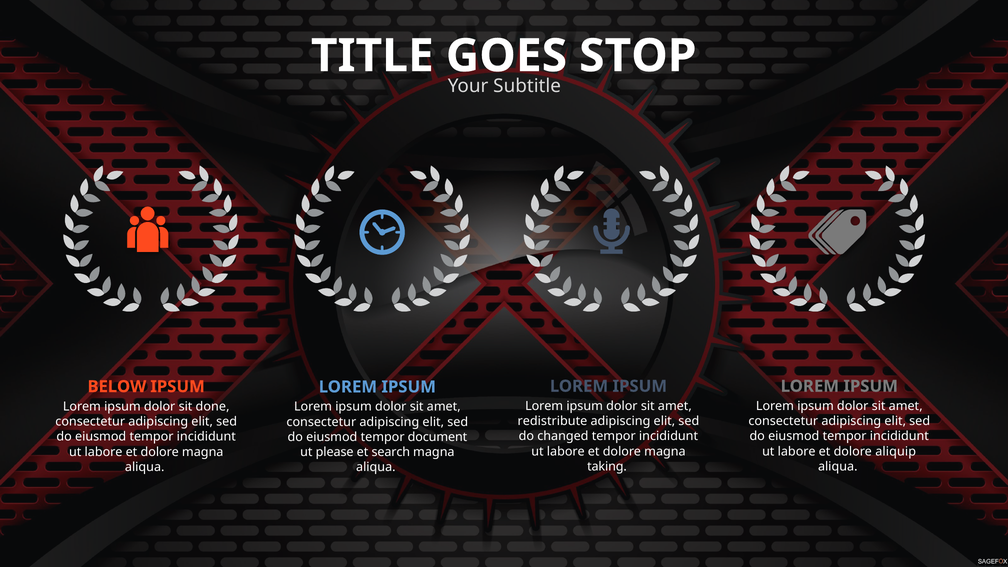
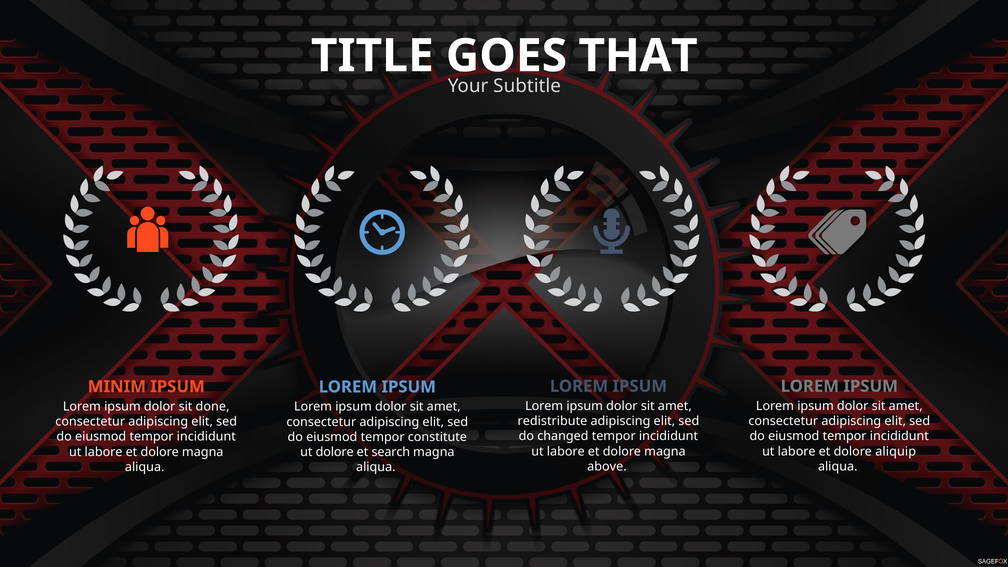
STOP: STOP -> THAT
BELOW: BELOW -> MINIM
document: document -> constitute
ut please: please -> dolore
taking: taking -> above
